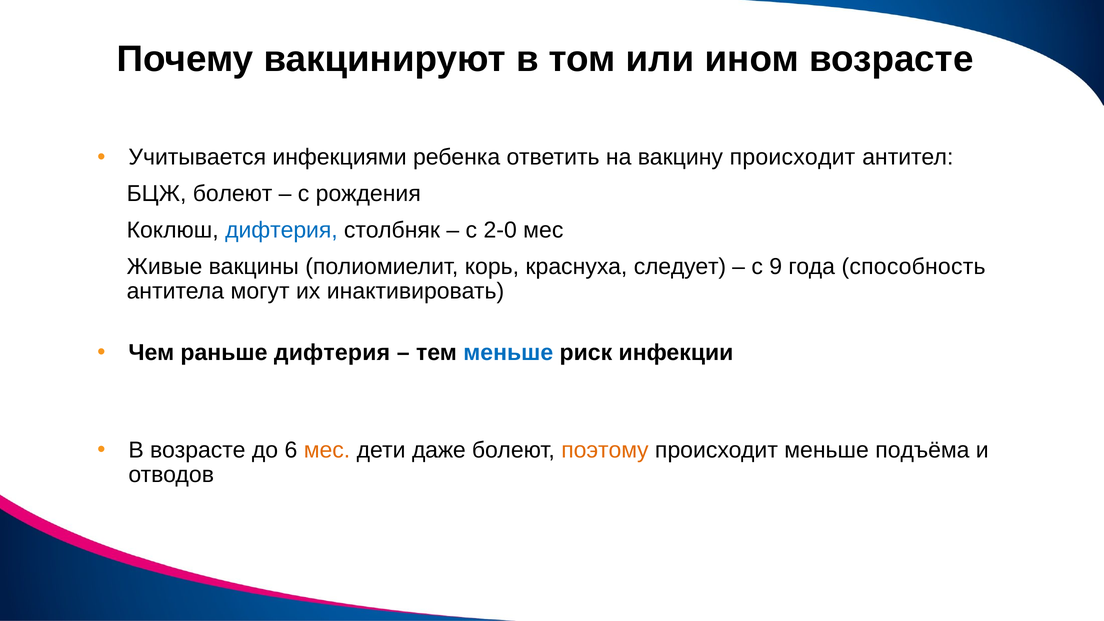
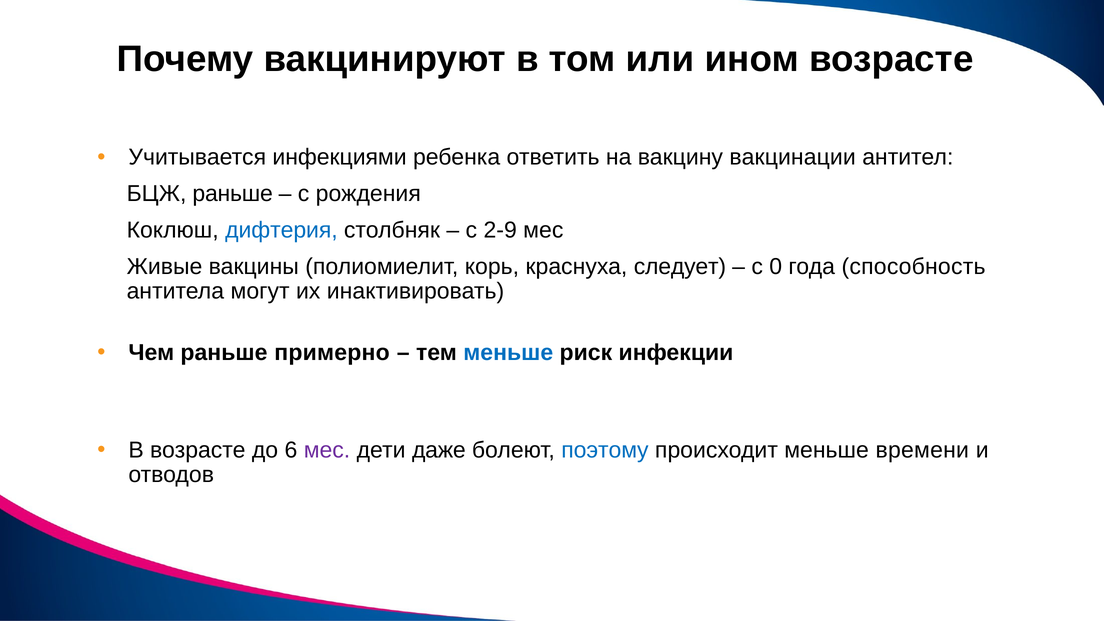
вакцину происходит: происходит -> вакцинации
БЦЖ болеют: болеют -> раньше
2-0: 2-0 -> 2-9
9: 9 -> 0
раньше дифтерия: дифтерия -> примерно
мес at (327, 450) colour: orange -> purple
поэтому colour: orange -> blue
подъёма: подъёма -> времени
